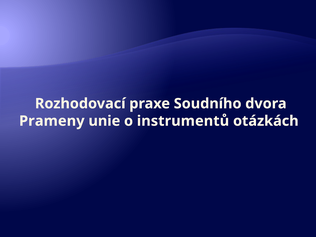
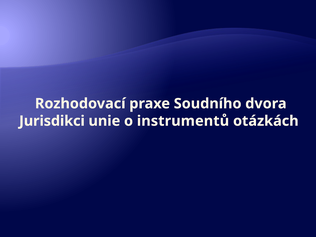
Prameny: Prameny -> Jurisdikci
